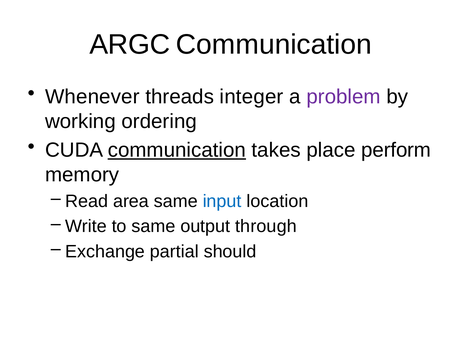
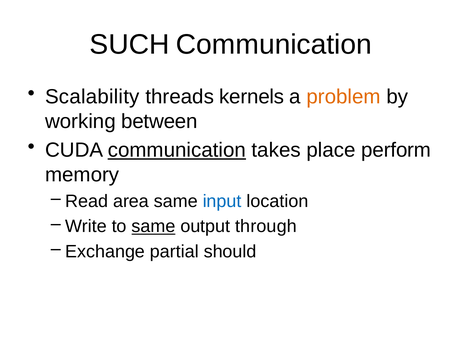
ARGC: ARGC -> SUCH
Whenever: Whenever -> Scalability
integer: integer -> kernels
problem colour: purple -> orange
ordering: ordering -> between
same at (154, 227) underline: none -> present
